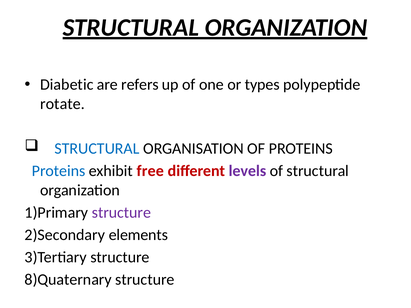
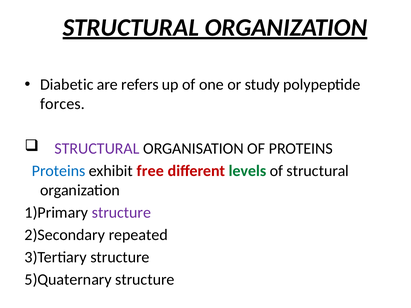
types: types -> study
rotate: rotate -> forces
STRUCTURAL at (97, 149) colour: blue -> purple
levels colour: purple -> green
elements: elements -> repeated
8)Quaternary: 8)Quaternary -> 5)Quaternary
